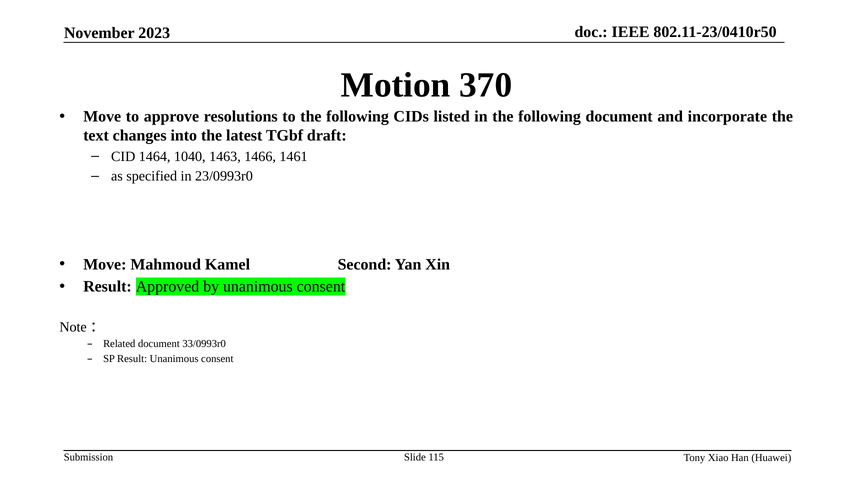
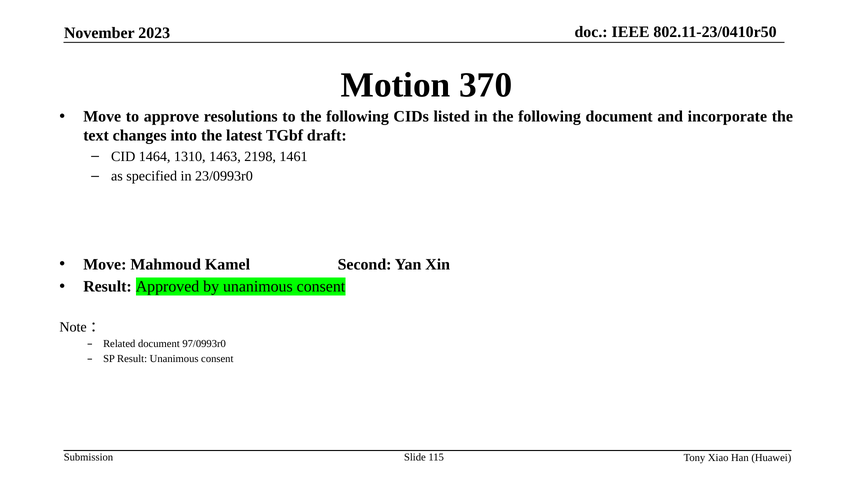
1040: 1040 -> 1310
1466: 1466 -> 2198
33/0993r0: 33/0993r0 -> 97/0993r0
